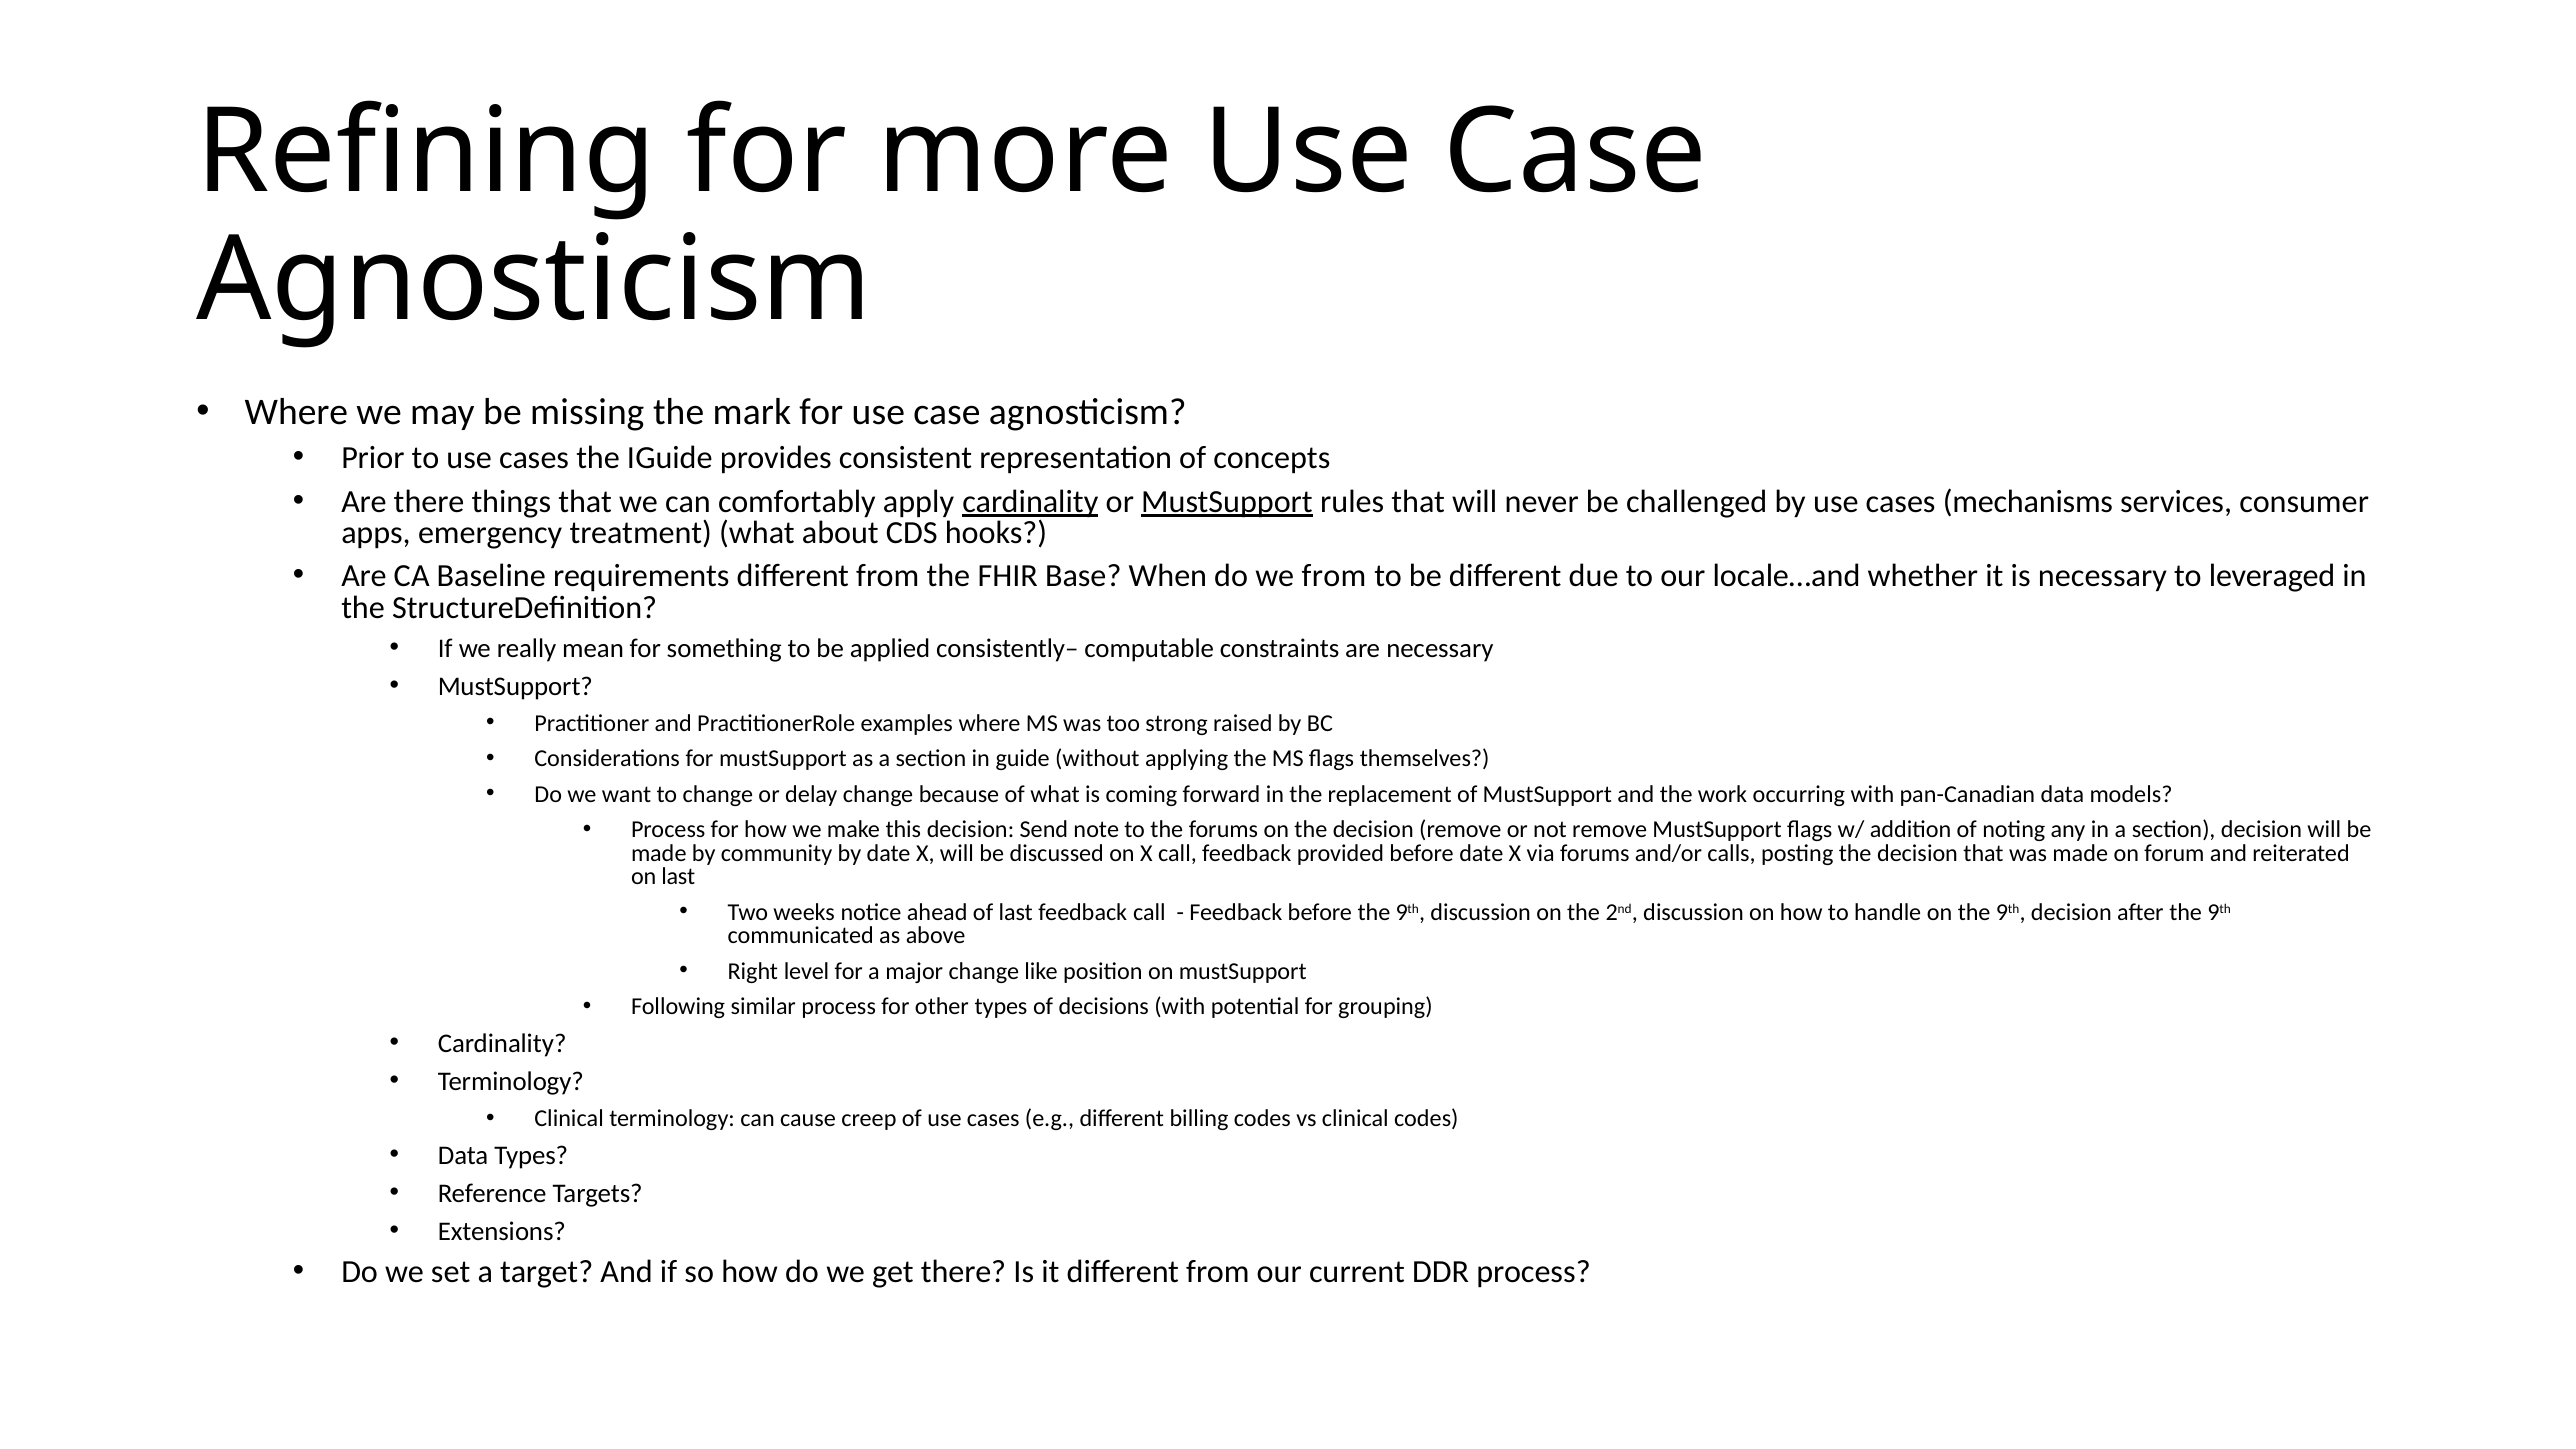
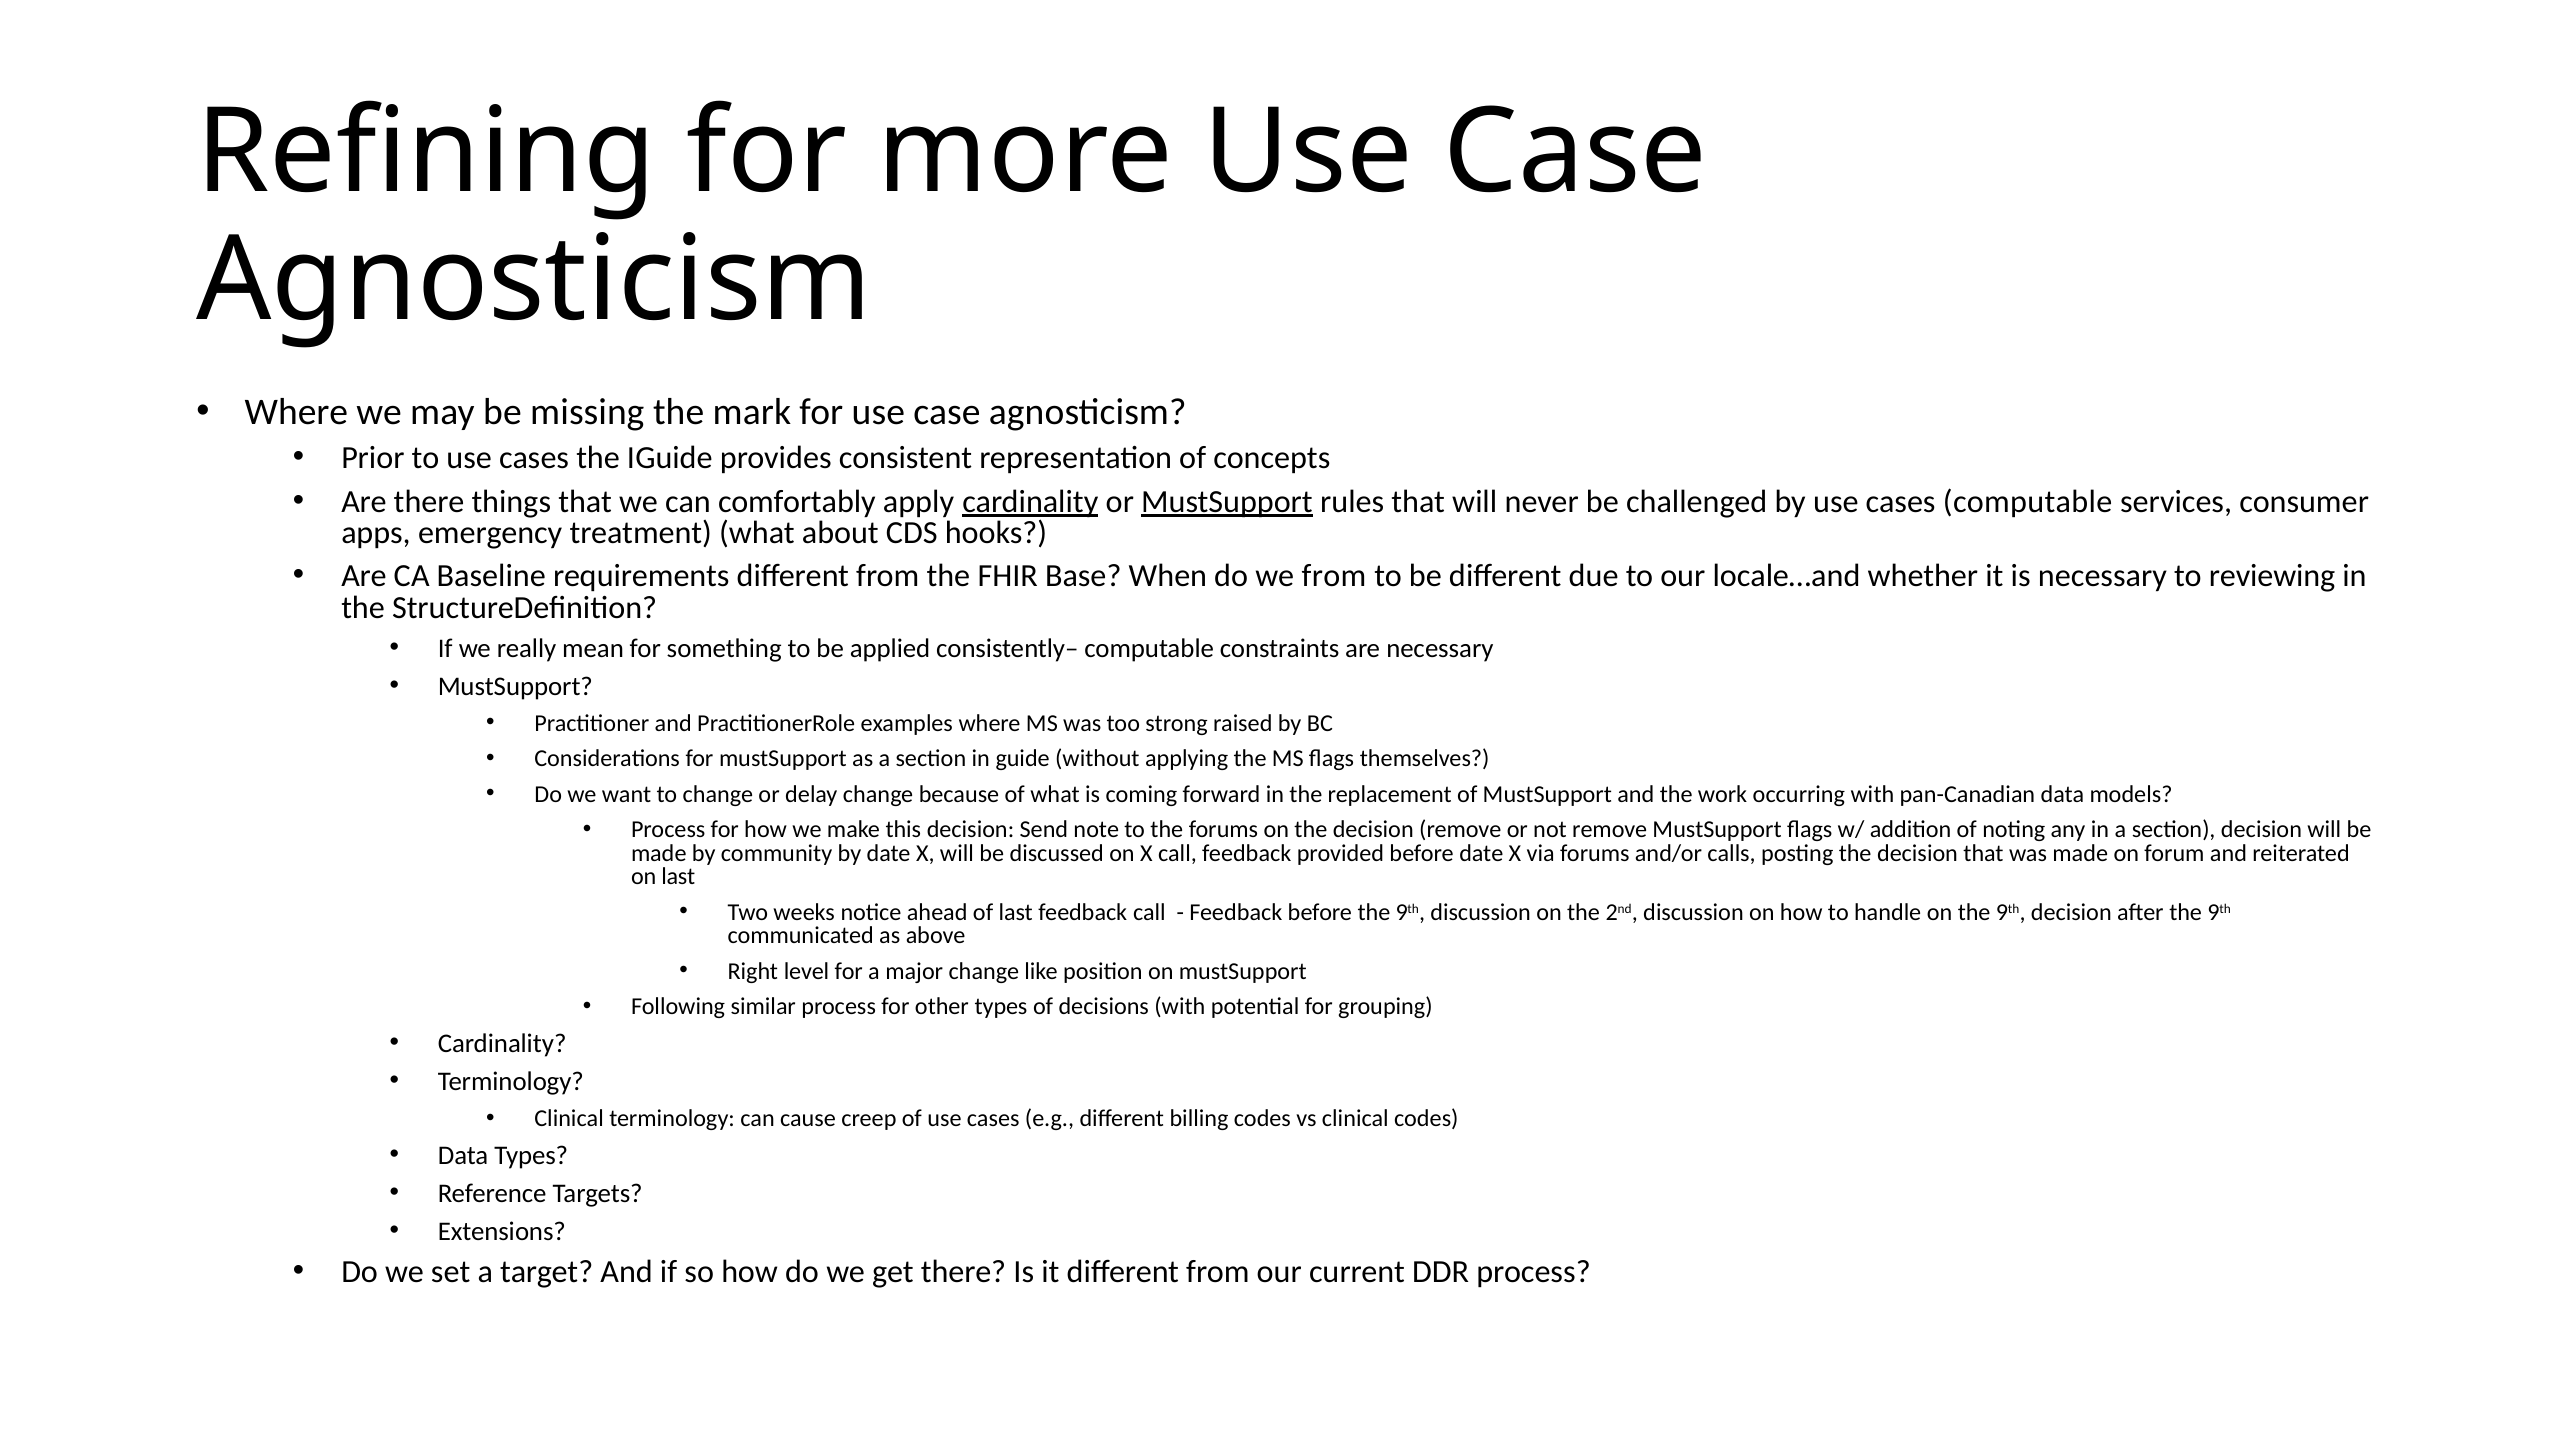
cases mechanisms: mechanisms -> computable
leveraged: leveraged -> reviewing
